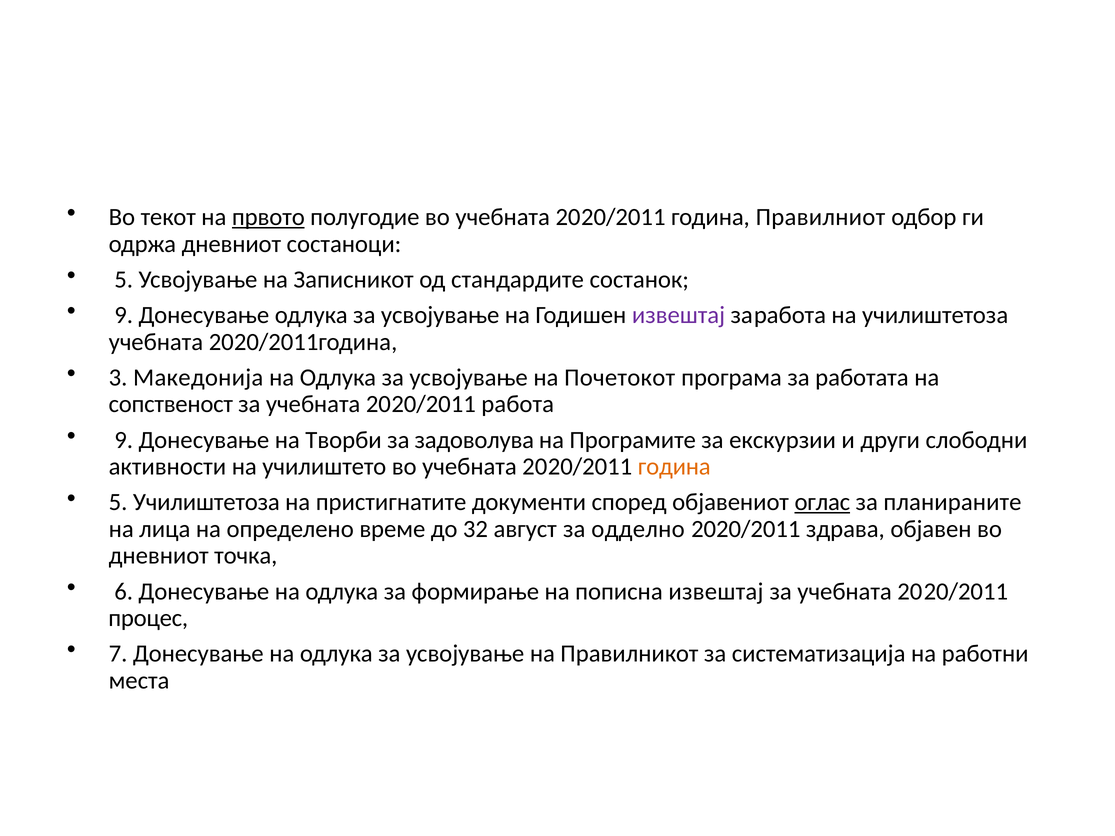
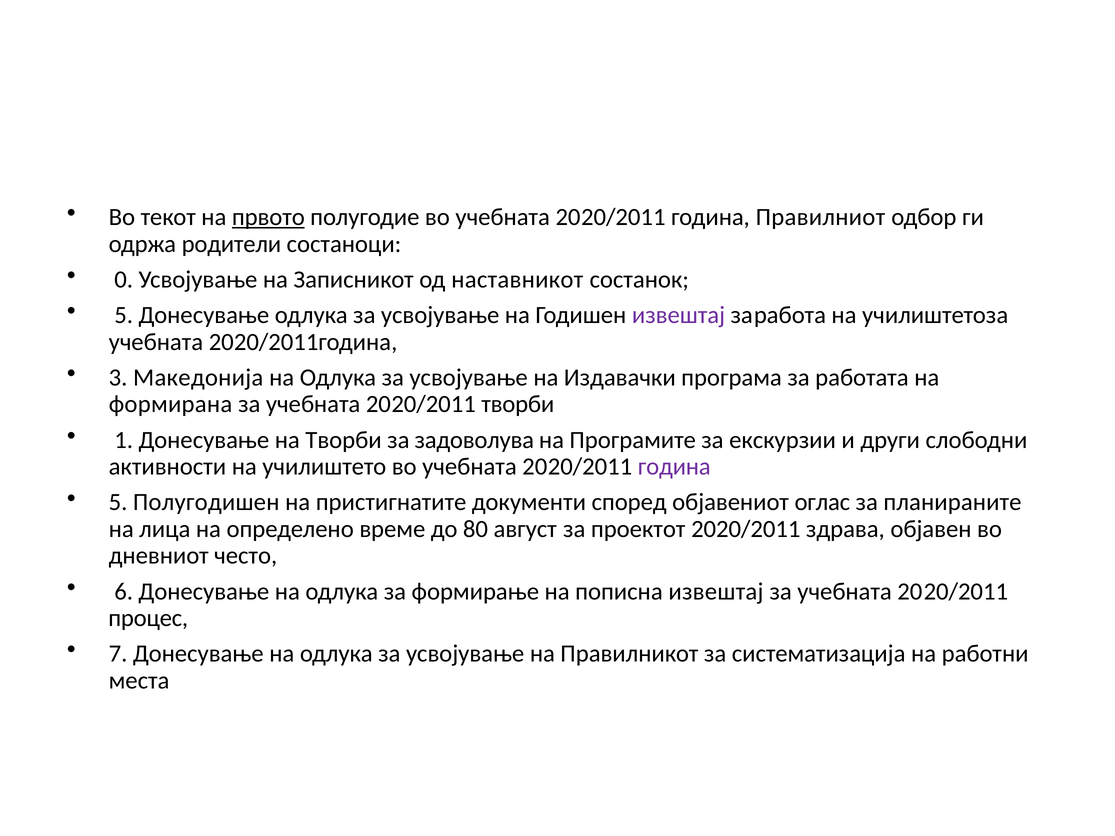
одржа дневниот: дневниот -> родители
5 at (124, 280): 5 -> 0
стандардите: стандардите -> наставникот
9 at (124, 315): 9 -> 5
Почетокот: Почетокот -> Издавачки
сопственост: сопственост -> формирана
2020/2011 работа: работа -> творби
9 at (124, 440): 9 -> 1
година at (674, 467) colour: orange -> purple
5 Училиштетоза: Училиштетоза -> Полугодишен
оглас underline: present -> none
32: 32 -> 80
одделно: одделно -> проектот
точка: точка -> често
